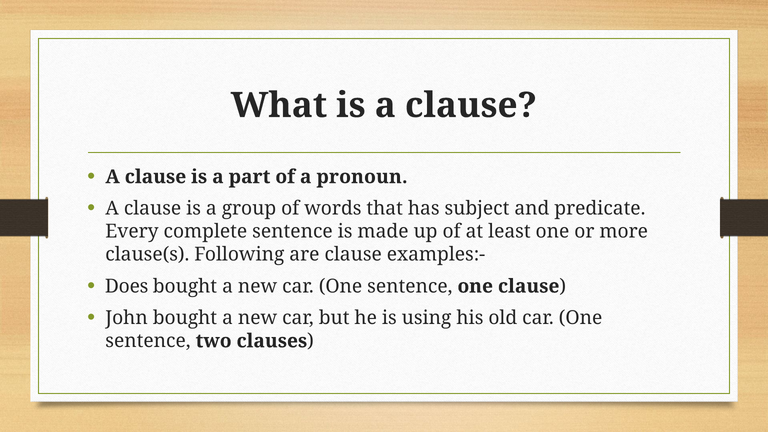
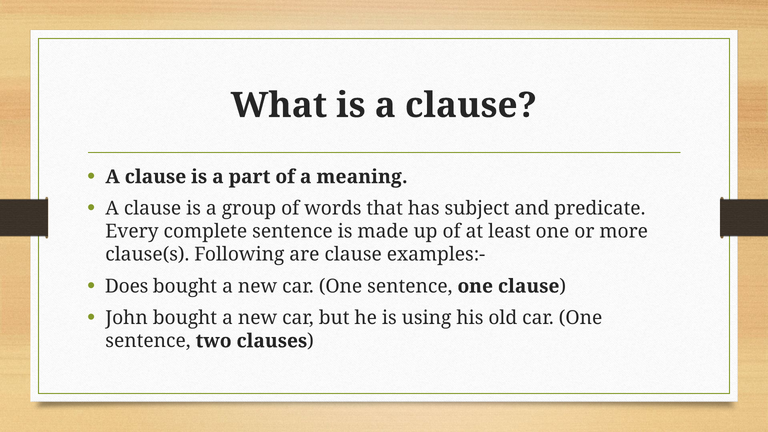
pronoun: pronoun -> meaning
